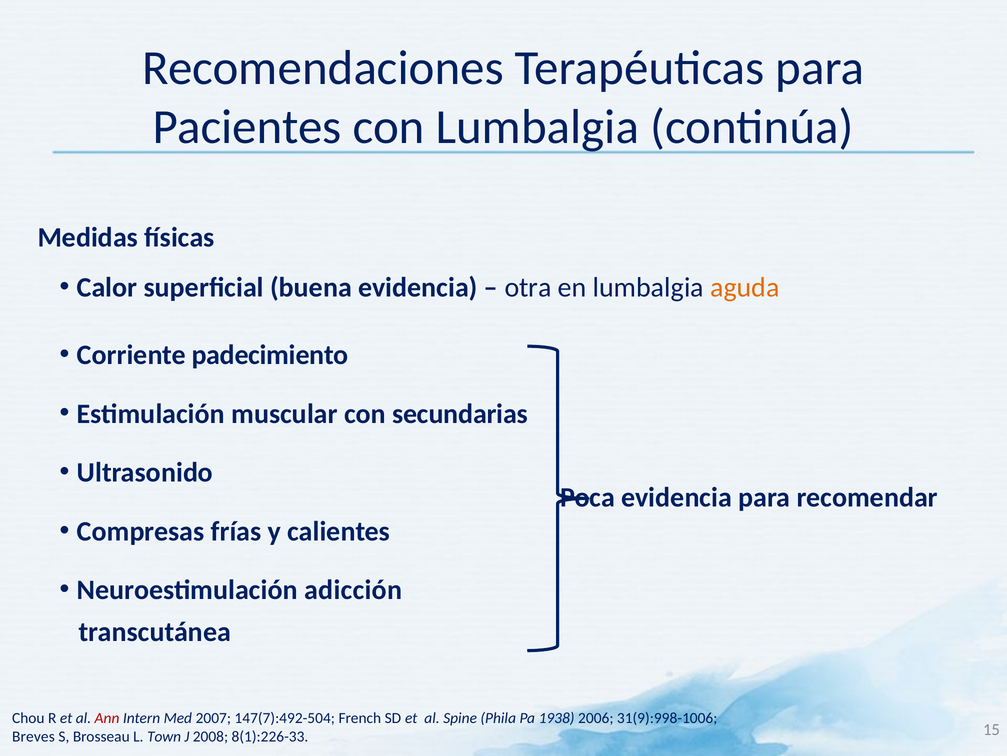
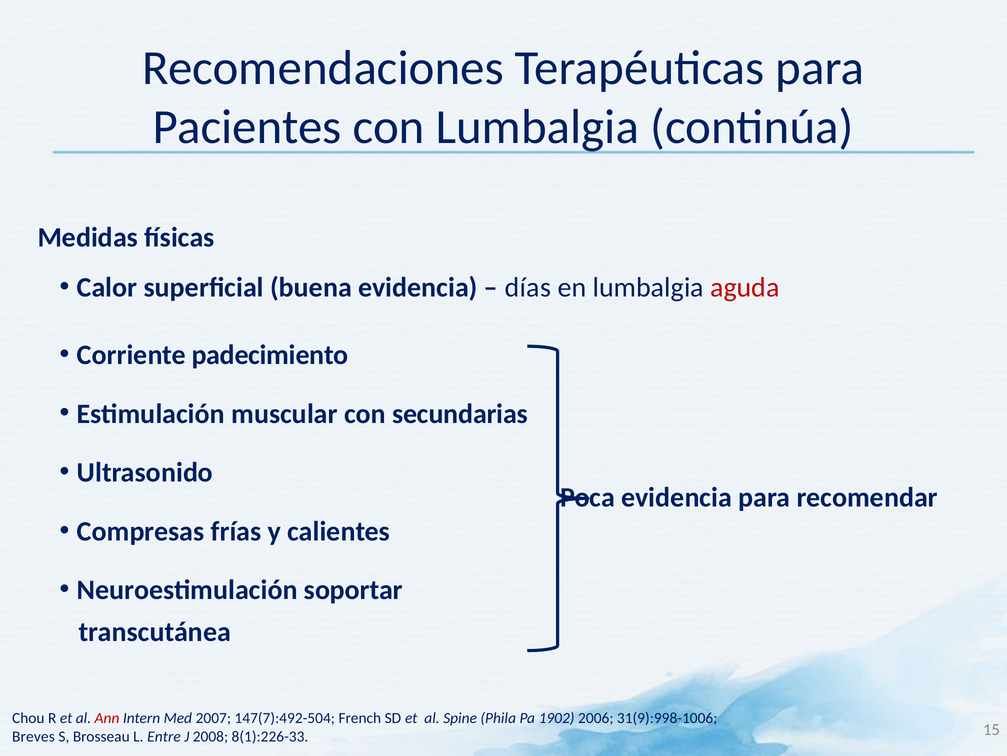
otra: otra -> días
aguda colour: orange -> red
adicción: adicción -> soportar
1938: 1938 -> 1902
Town: Town -> Entre
